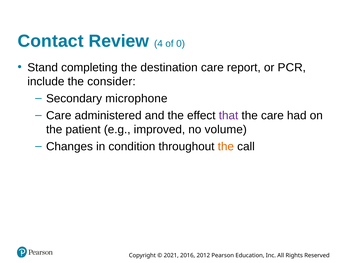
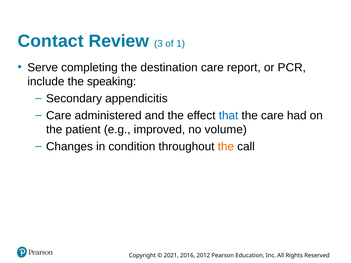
4: 4 -> 3
0: 0 -> 1
Stand: Stand -> Serve
consider: consider -> speaking
microphone: microphone -> appendicitis
that colour: purple -> blue
